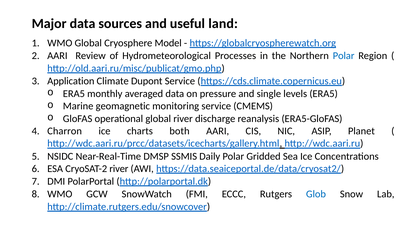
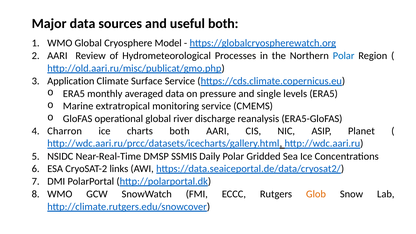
useful land: land -> both
Dupont: Dupont -> Surface
geomagnetic: geomagnetic -> extratropical
CryoSAT-2 river: river -> links
Glob colour: blue -> orange
